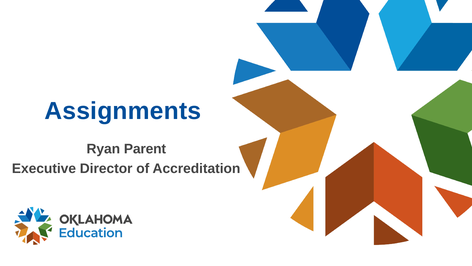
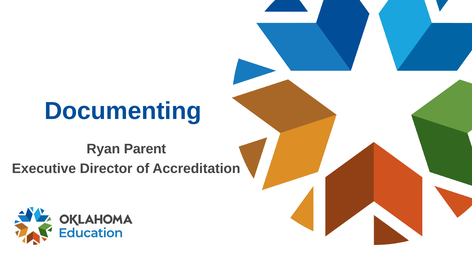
Assignments: Assignments -> Documenting
